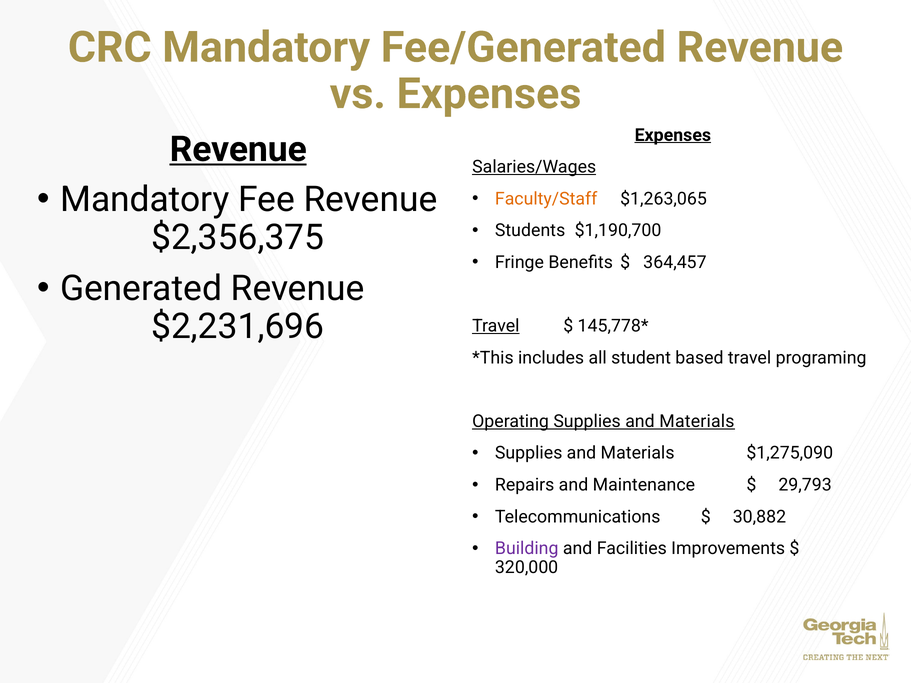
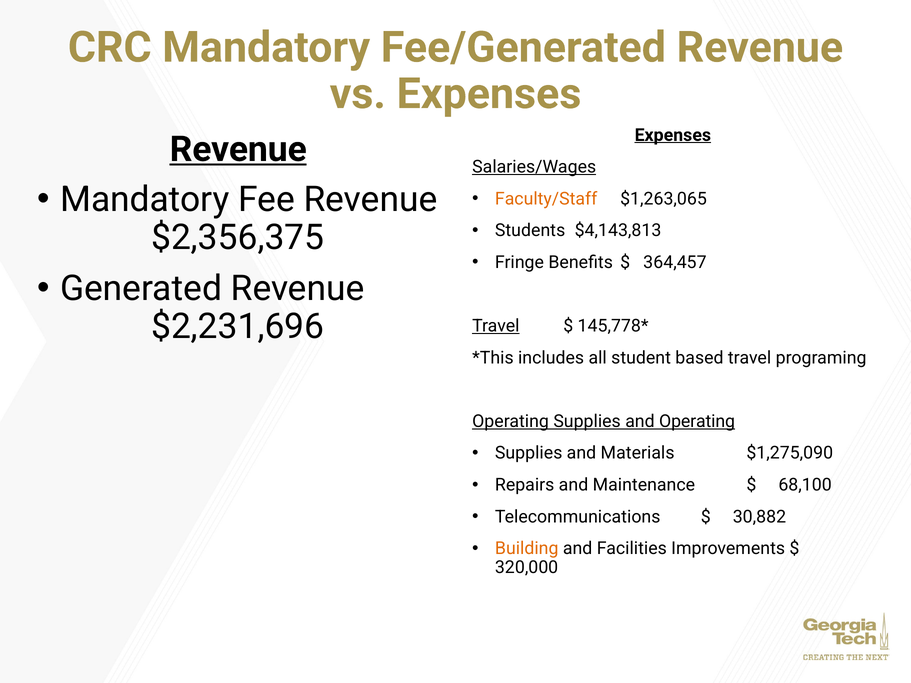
$1,190,700: $1,190,700 -> $4,143,813
Operating Supplies and Materials: Materials -> Operating
29,793: 29,793 -> 68,100
Building colour: purple -> orange
